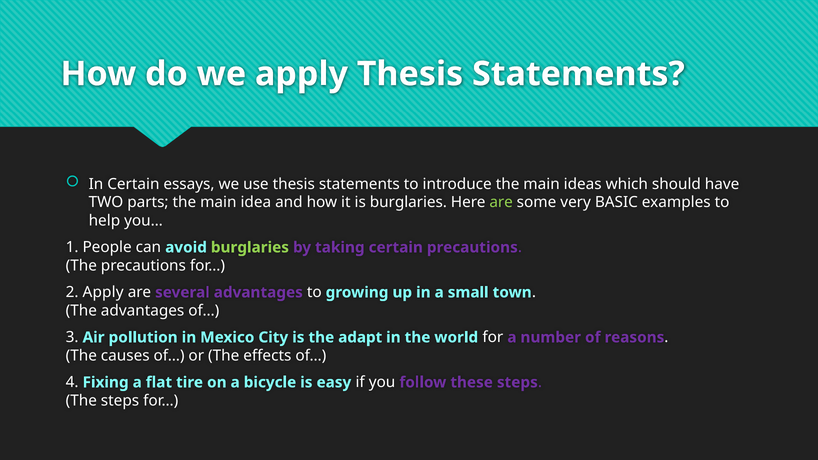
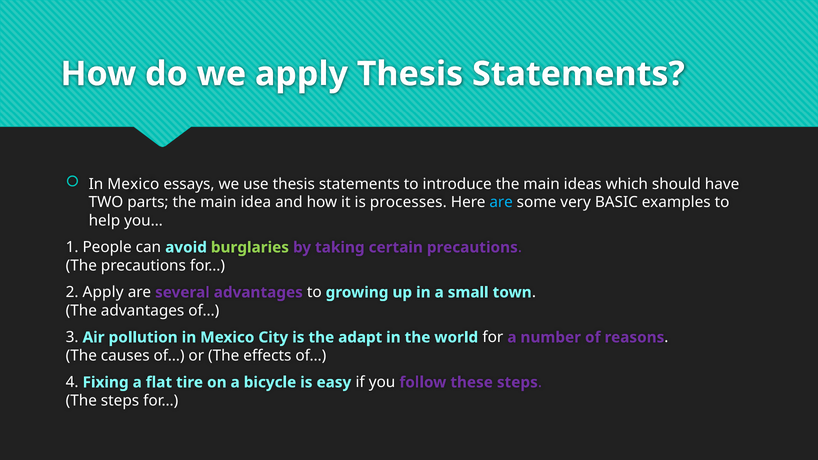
Certain at (133, 184): Certain -> Mexico
is burglaries: burglaries -> processes
are at (501, 202) colour: light green -> light blue
